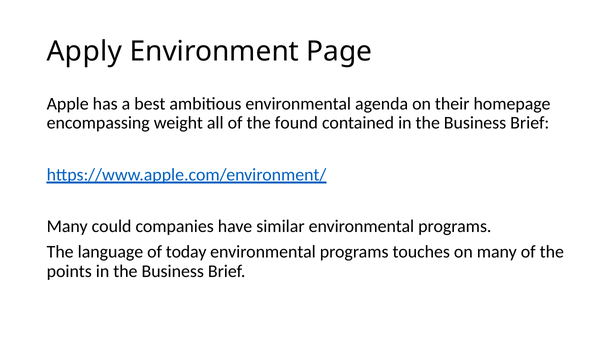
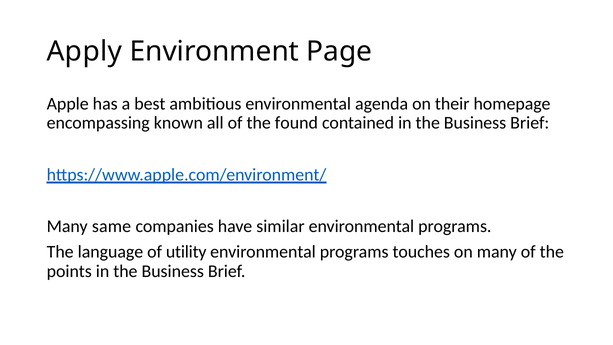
weight: weight -> known
could: could -> same
today: today -> utility
